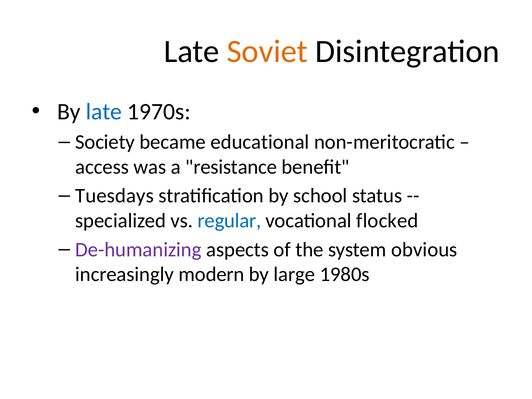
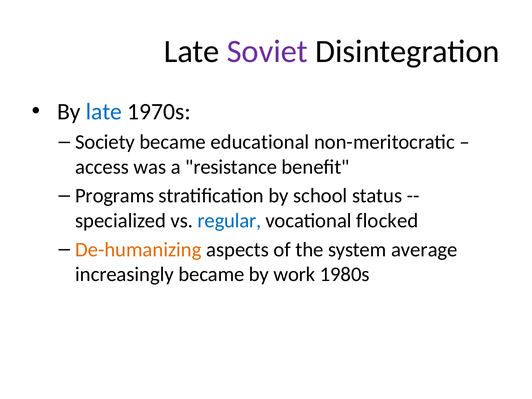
Soviet colour: orange -> purple
Tuesdays: Tuesdays -> Programs
De-humanizing colour: purple -> orange
obvious: obvious -> average
increasingly modern: modern -> became
large: large -> work
